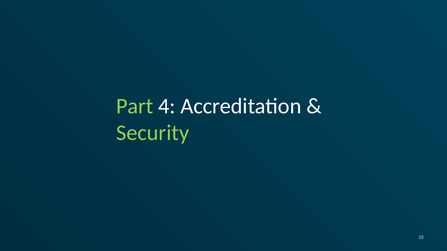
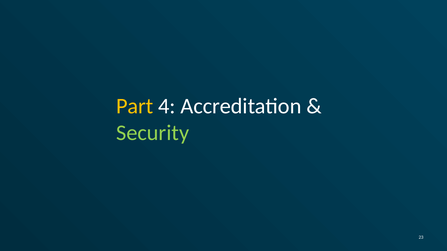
Part colour: light green -> yellow
